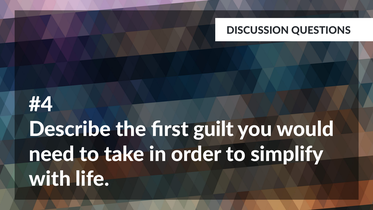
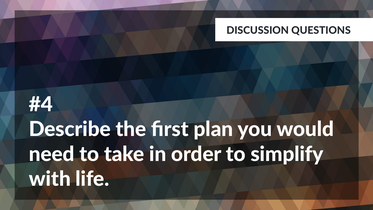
guilt: guilt -> plan
